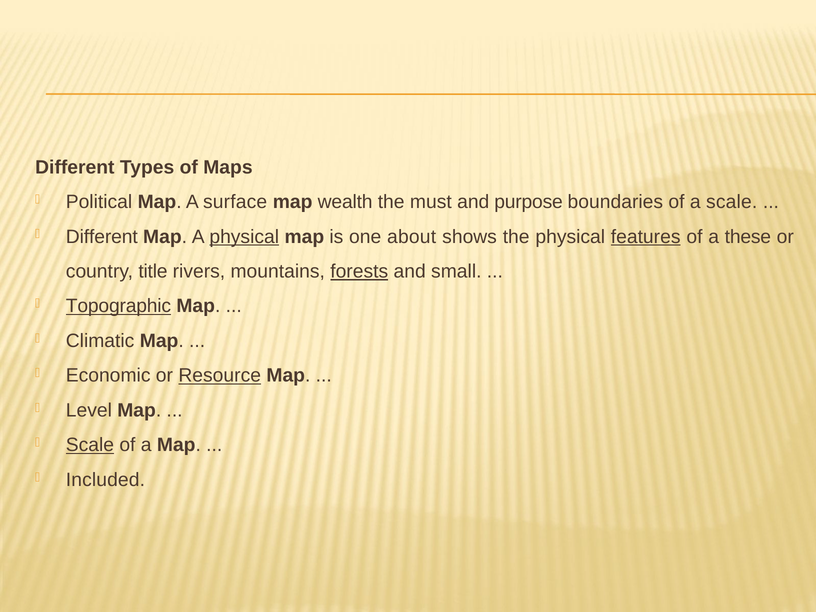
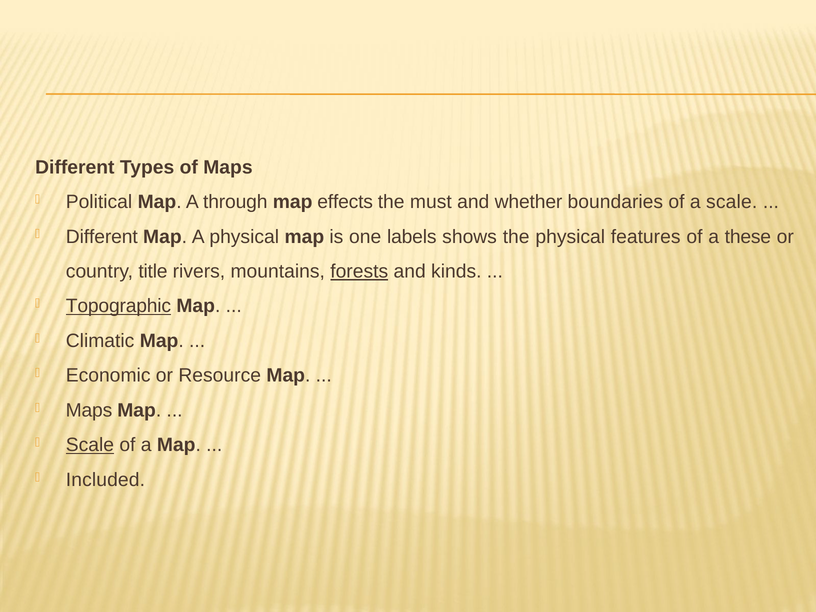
surface: surface -> through
wealth: wealth -> effects
purpose: purpose -> whether
physical at (244, 237) underline: present -> none
about: about -> labels
features underline: present -> none
small: small -> kinds
Resource underline: present -> none
Level at (89, 410): Level -> Maps
